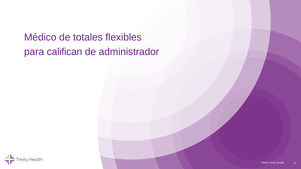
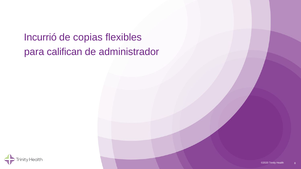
Médico: Médico -> Incurrió
totales: totales -> copias
